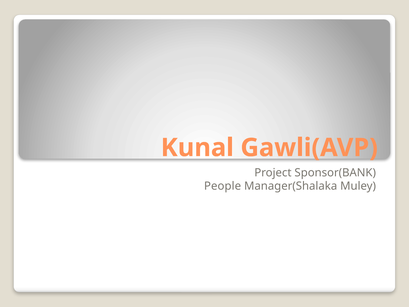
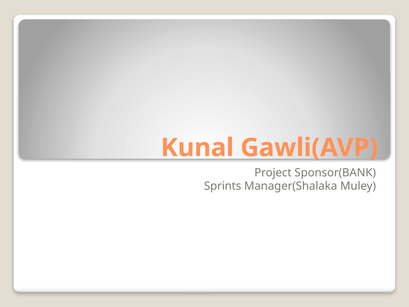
People: People -> Sprints
